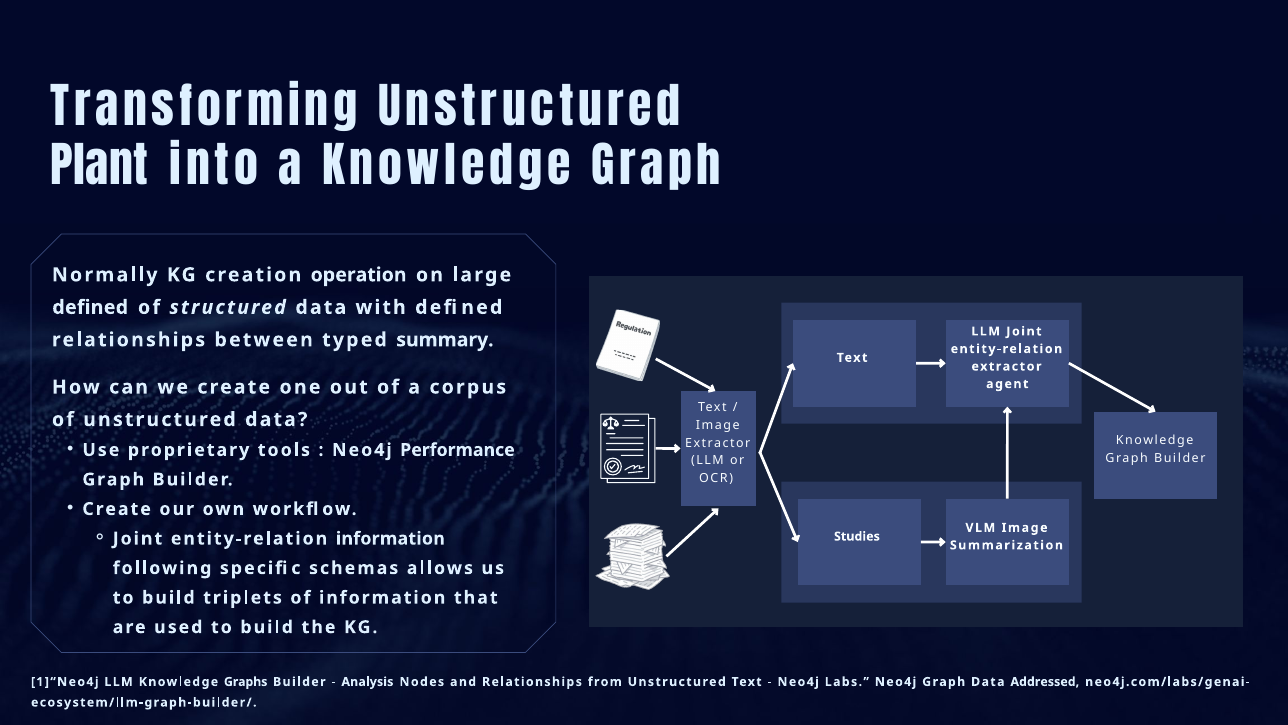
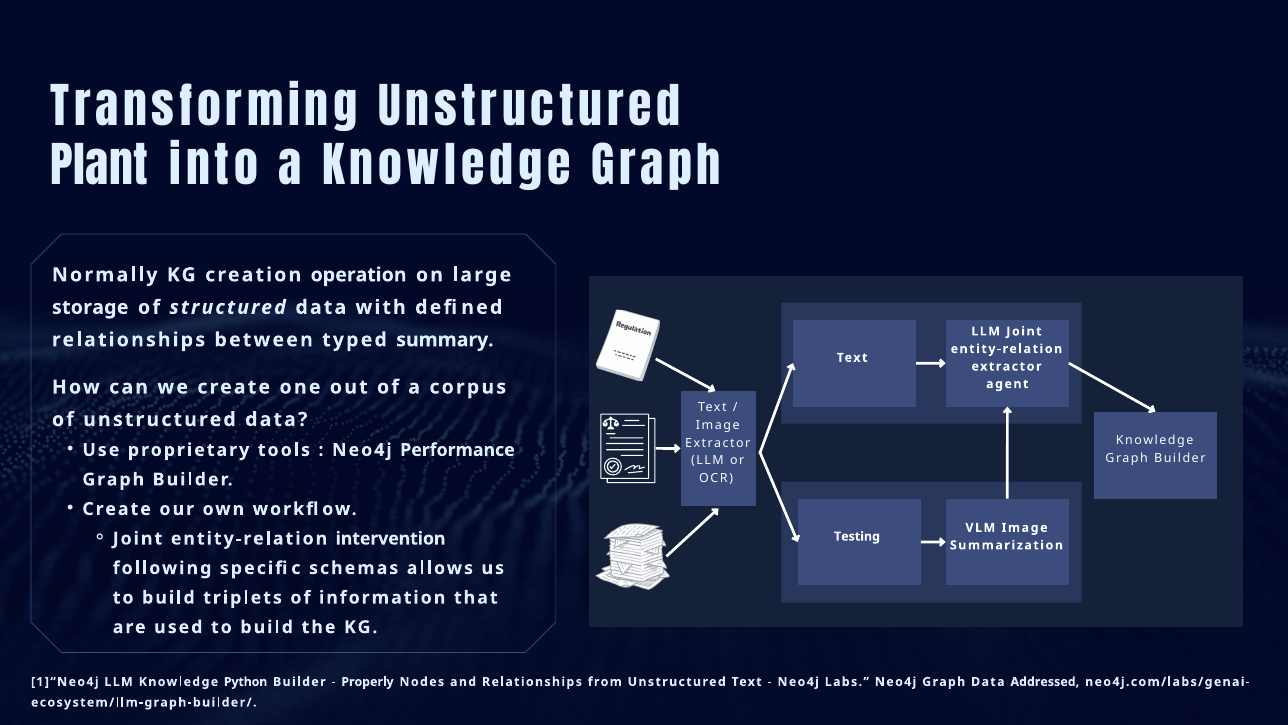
defined at (90, 307): defined -> storage
entity-relation information: information -> intervention
Studies: Studies -> Testing
Graphs: Graphs -> Python
Analysis: Analysis -> Properly
